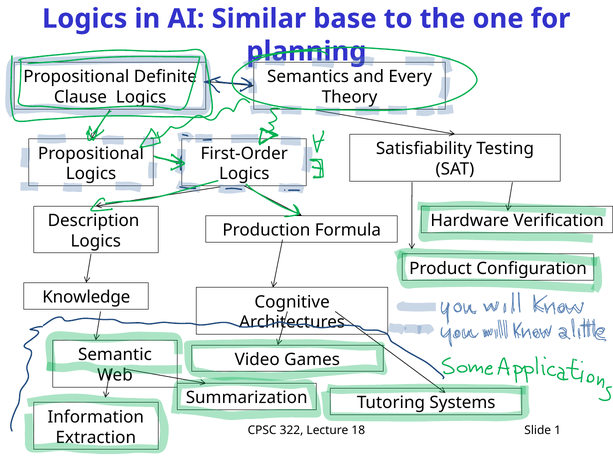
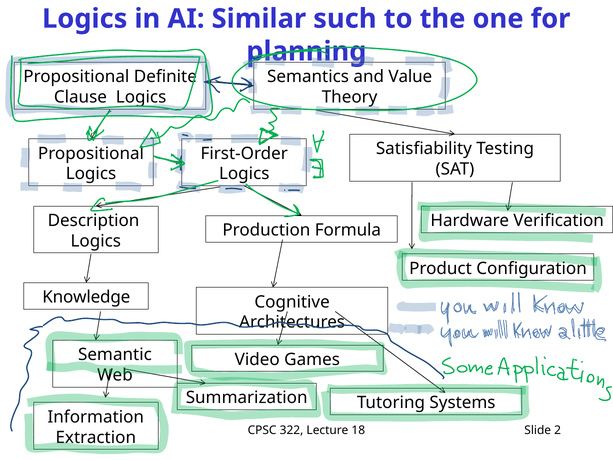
base: base -> such
Every: Every -> Value
1: 1 -> 2
